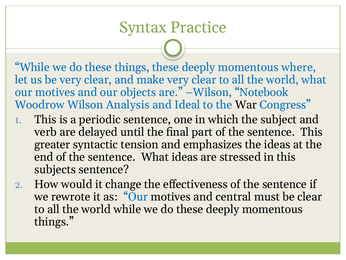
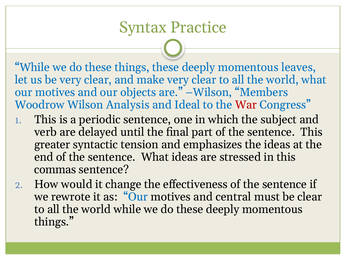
where: where -> leaves
Notebook: Notebook -> Members
War colour: black -> red
subjects: subjects -> commas
